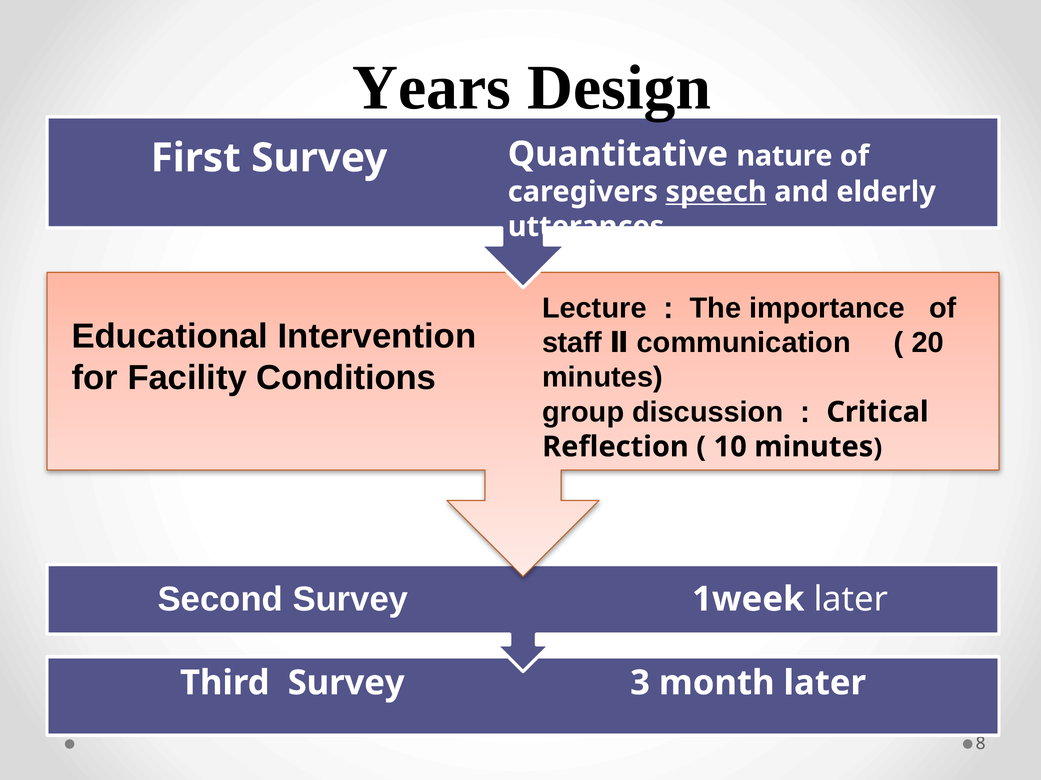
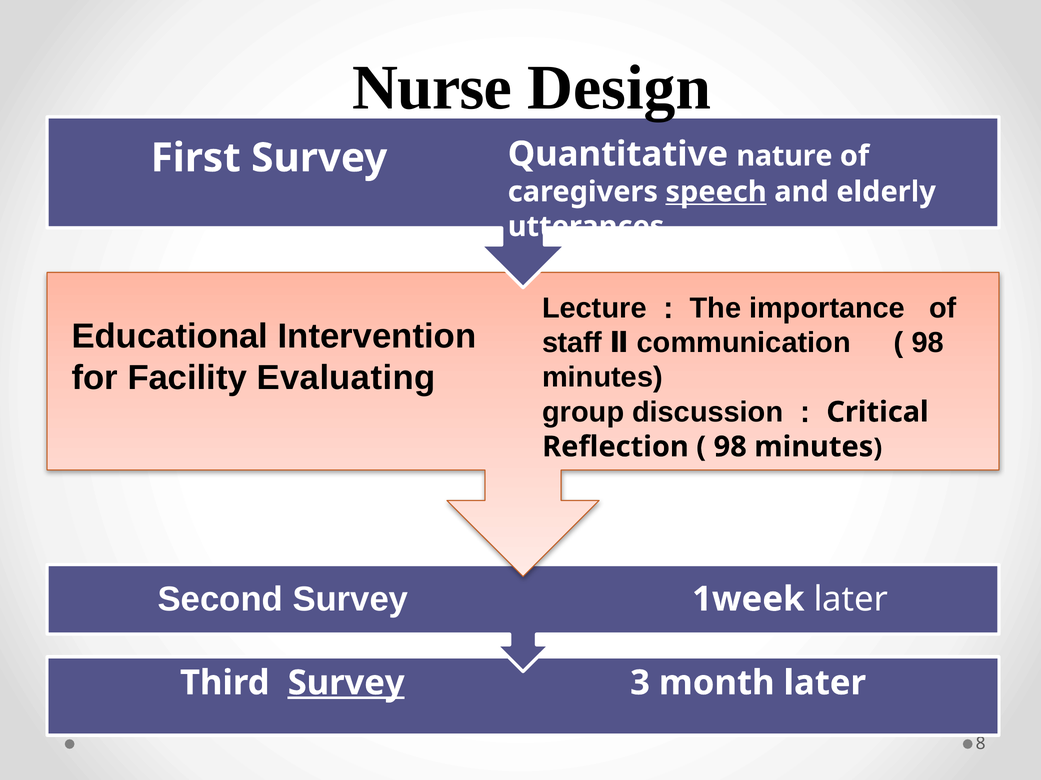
Years: Years -> Nurse
20 at (928, 343): 20 -> 98
Conditions: Conditions -> Evaluating
10 at (730, 447): 10 -> 98
Survey at (346, 684) underline: none -> present
